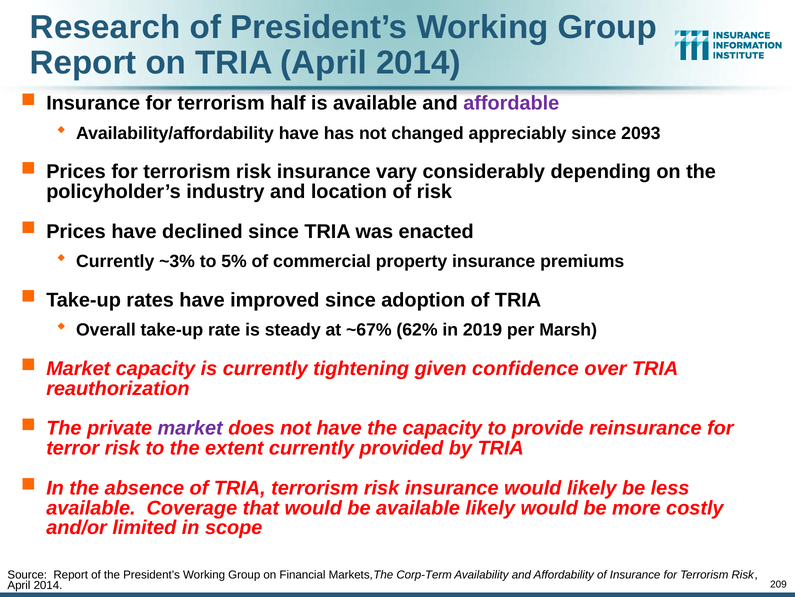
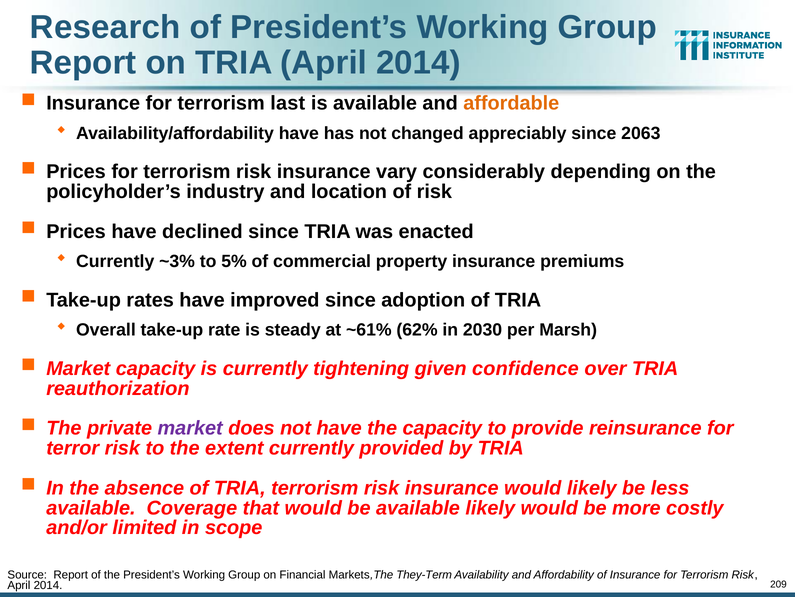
half: half -> last
affordable colour: purple -> orange
2093: 2093 -> 2063
~67%: ~67% -> ~61%
2019: 2019 -> 2030
Corp-Term: Corp-Term -> They-Term
